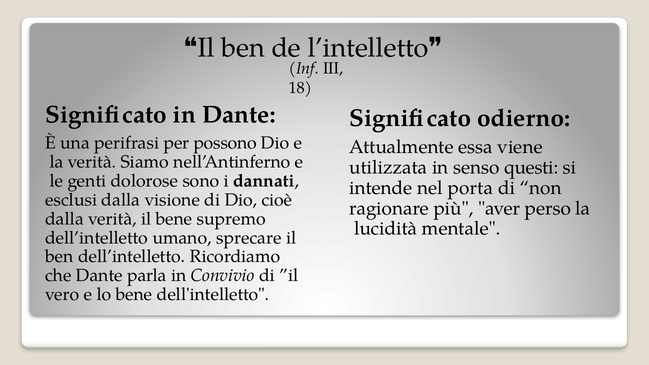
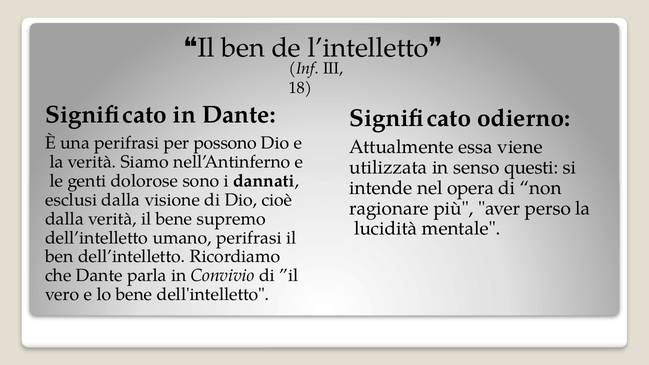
porta: porta -> opera
umano sprecare: sprecare -> perifrasi
